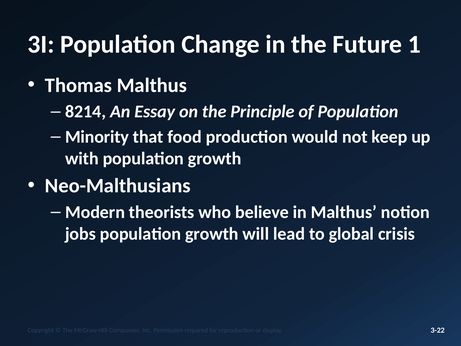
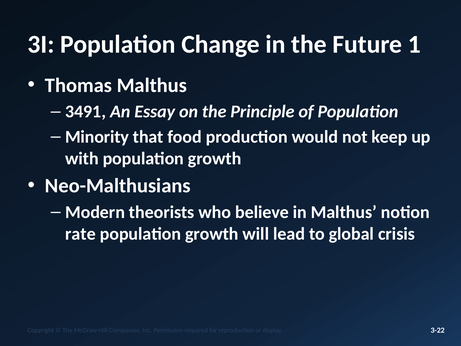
8214: 8214 -> 3491
jobs: jobs -> rate
